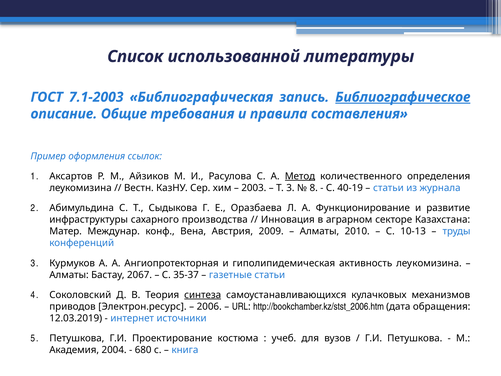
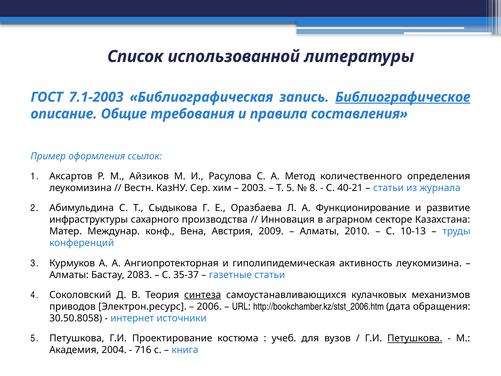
Метод underline: present -> none
Т 3: 3 -> 5
40-19: 40-19 -> 40-21
2067: 2067 -> 2083
12.03.2019: 12.03.2019 -> 30.50.8058
Петушкова at (415, 338) underline: none -> present
680: 680 -> 716
